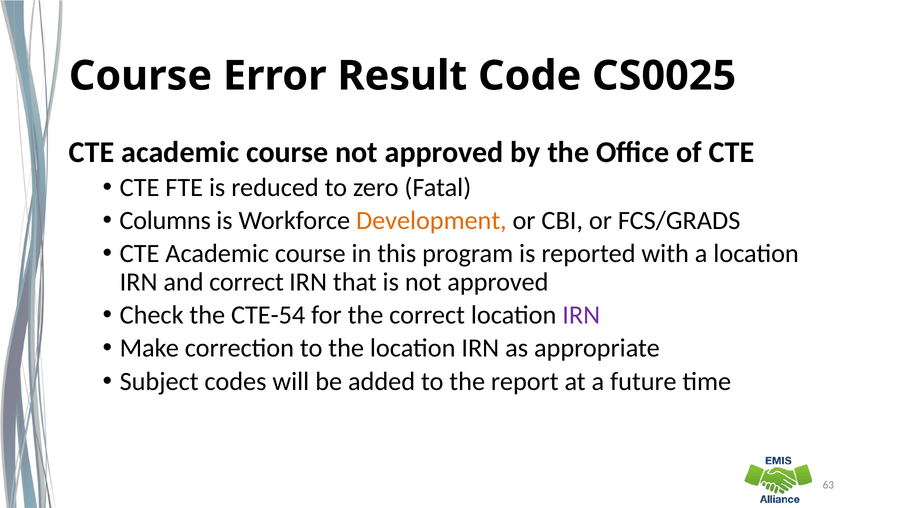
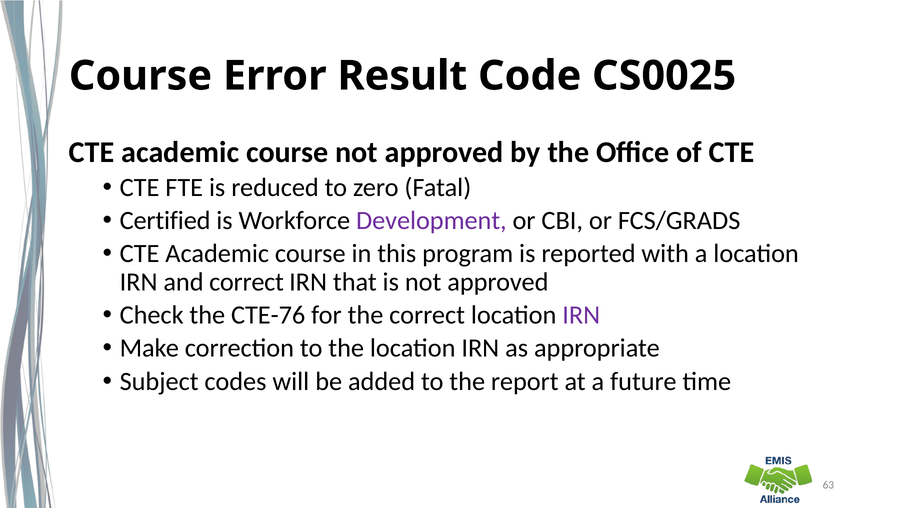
Columns: Columns -> Certified
Development colour: orange -> purple
CTE-54: CTE-54 -> CTE-76
